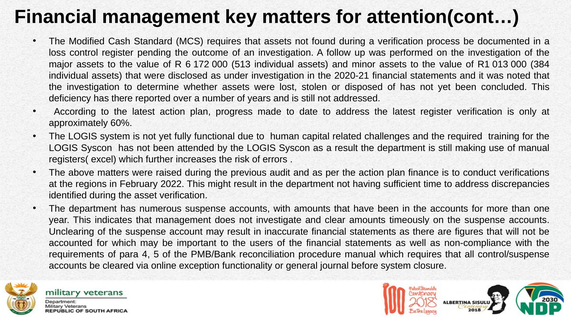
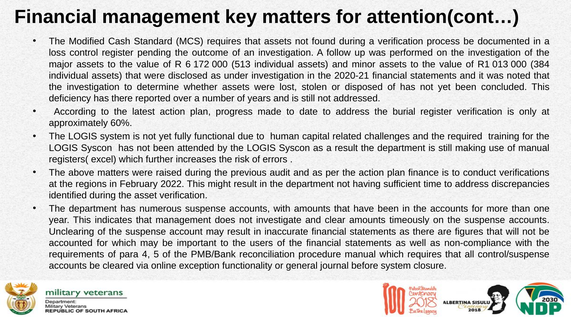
address the latest: latest -> burial
